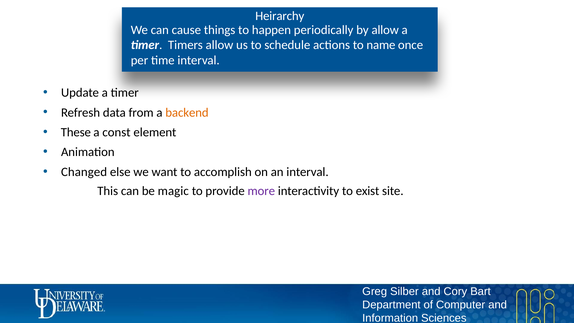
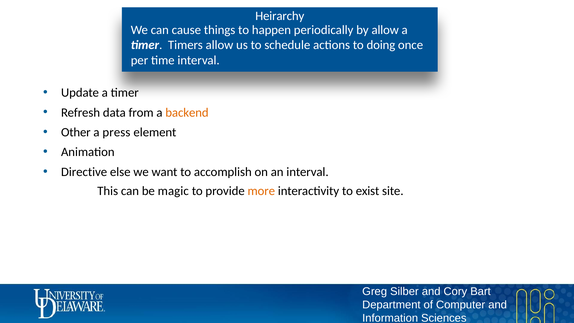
name: name -> doing
These: These -> Other
const: const -> press
Changed: Changed -> Directive
more colour: purple -> orange
